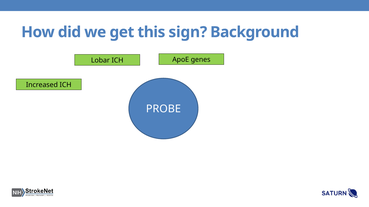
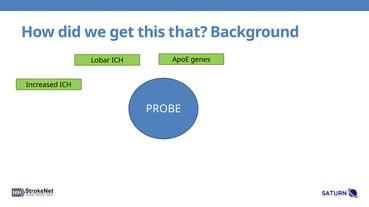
sign: sign -> that
